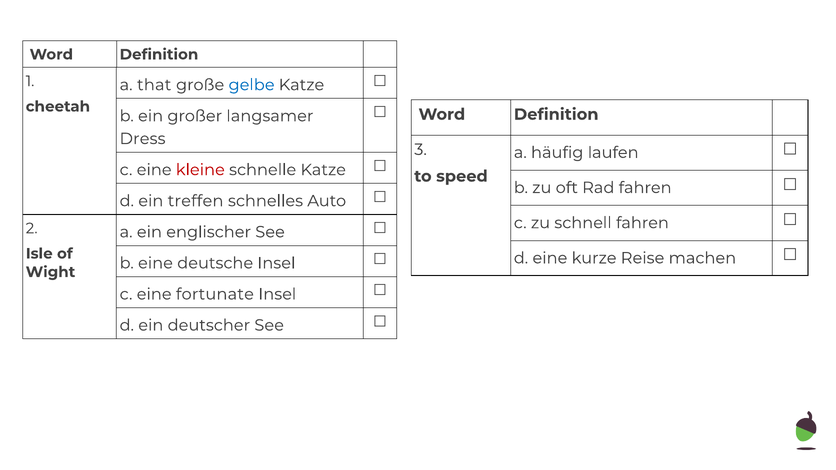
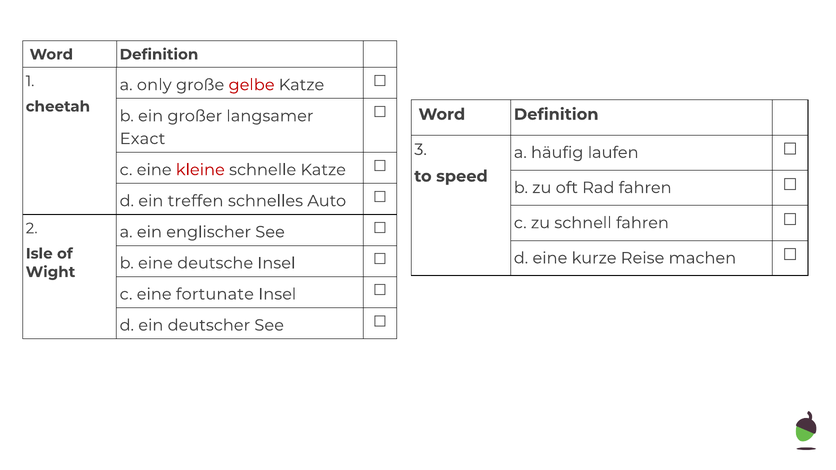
that: that -> only
gelbe colour: blue -> red
Dress: Dress -> Exact
